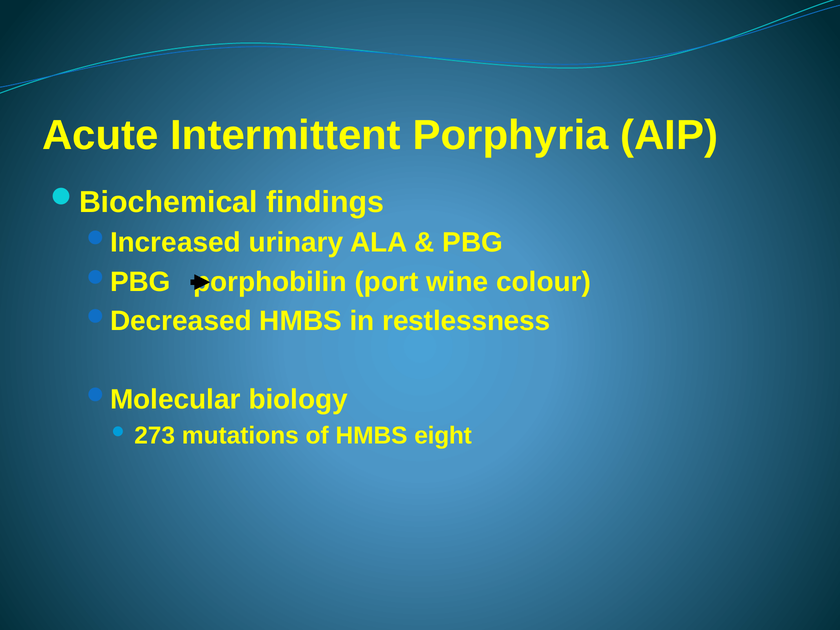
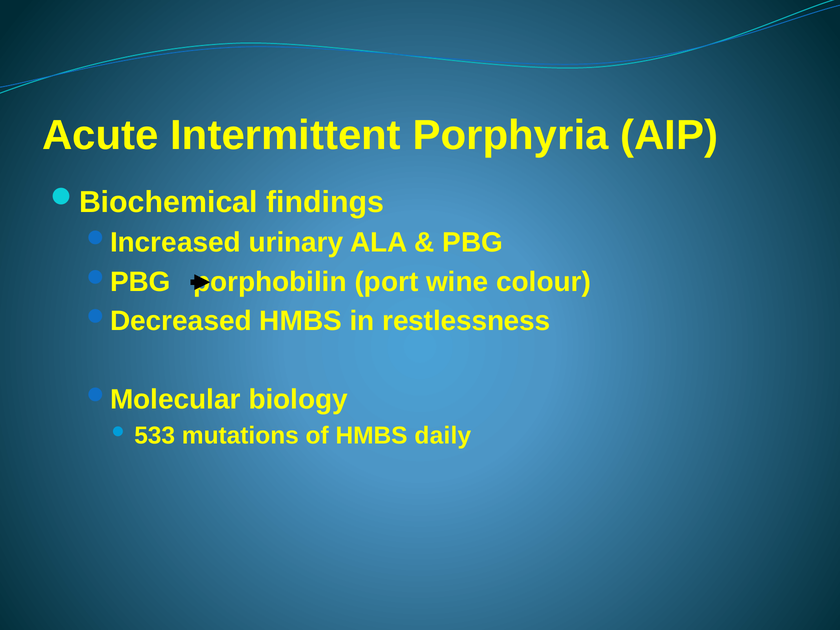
273: 273 -> 533
eight: eight -> daily
